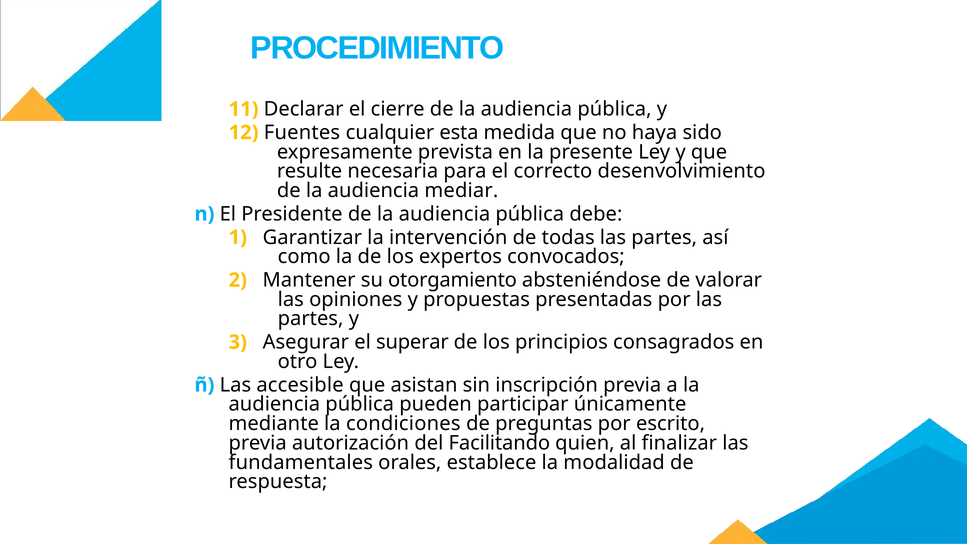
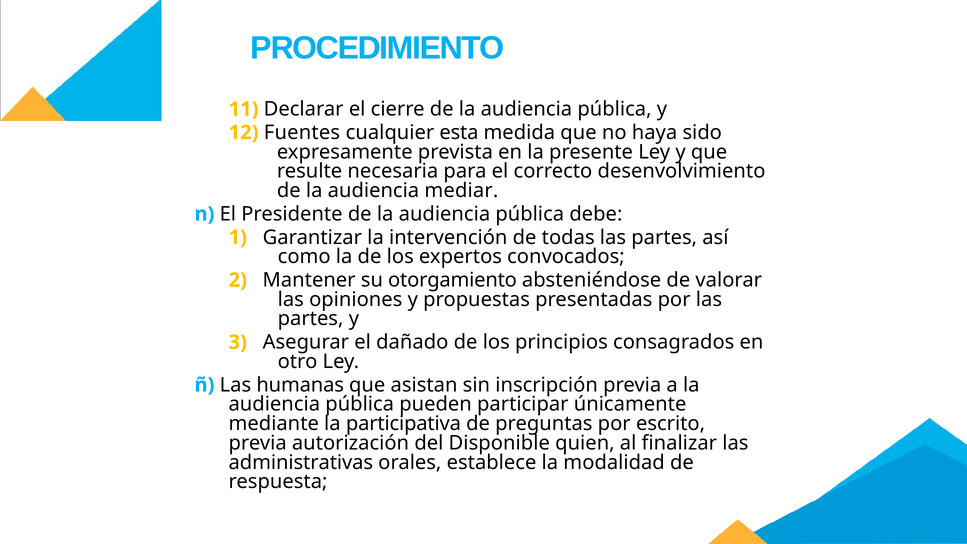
superar: superar -> dañado
accesible: accesible -> humanas
condiciones: condiciones -> participativa
Facilitando: Facilitando -> Disponible
fundamentales: fundamentales -> administrativas
